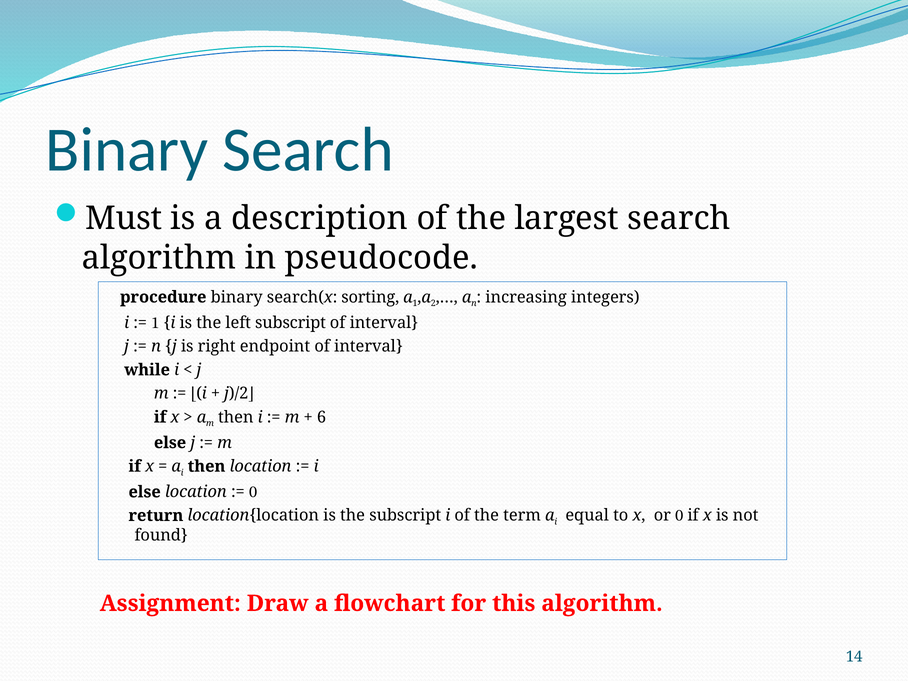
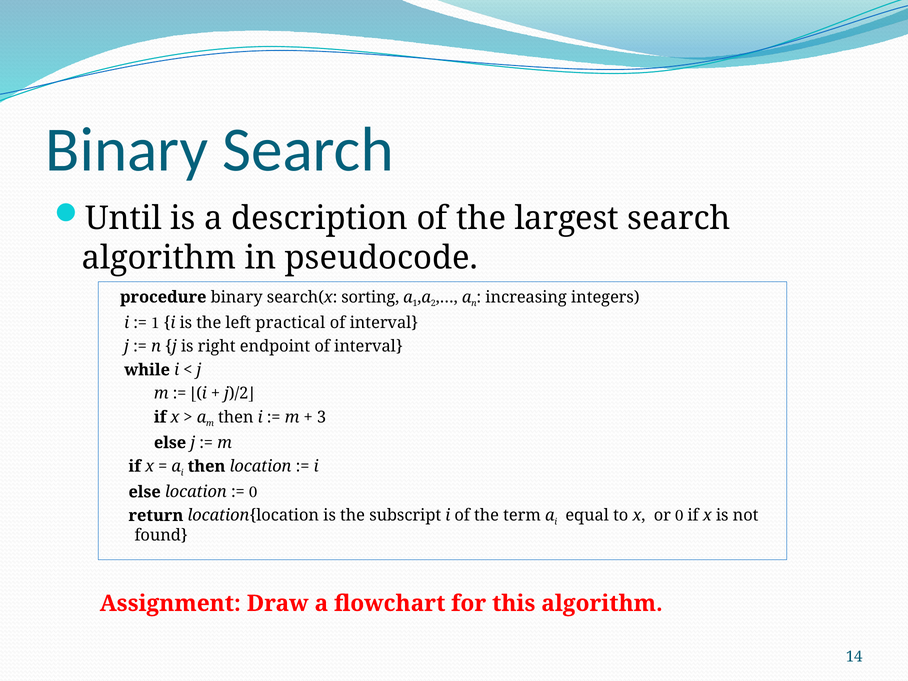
Must: Must -> Until
left subscript: subscript -> practical
6: 6 -> 3
